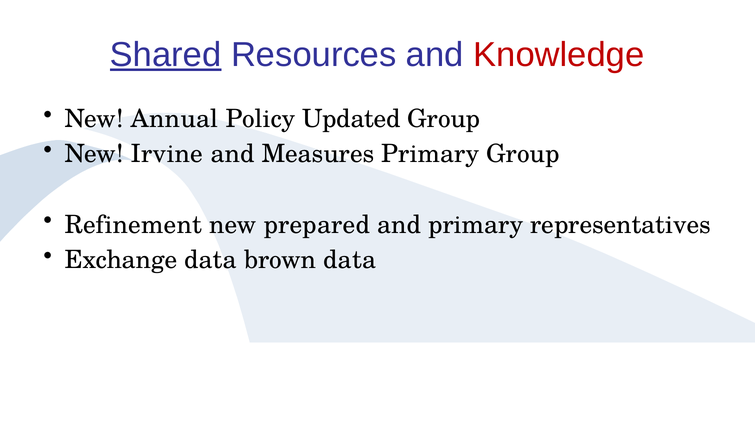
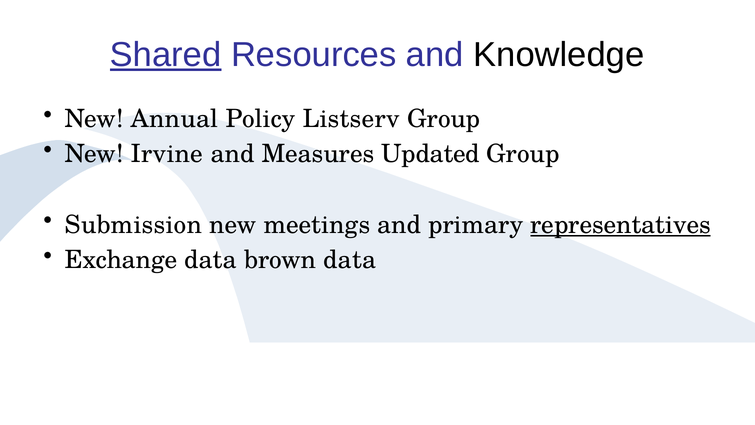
Knowledge colour: red -> black
Updated: Updated -> Listserv
Measures Primary: Primary -> Updated
Refinement: Refinement -> Submission
prepared: prepared -> meetings
representatives underline: none -> present
